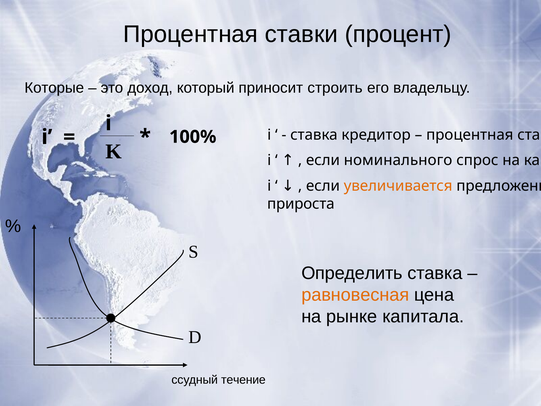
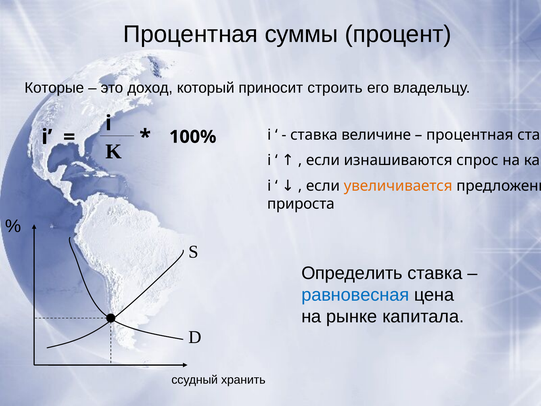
ставки: ставки -> суммы
кредитор: кредитор -> величине
номинального: номинального -> изнашиваются
равновесная colour: orange -> blue
течение: течение -> хранить
